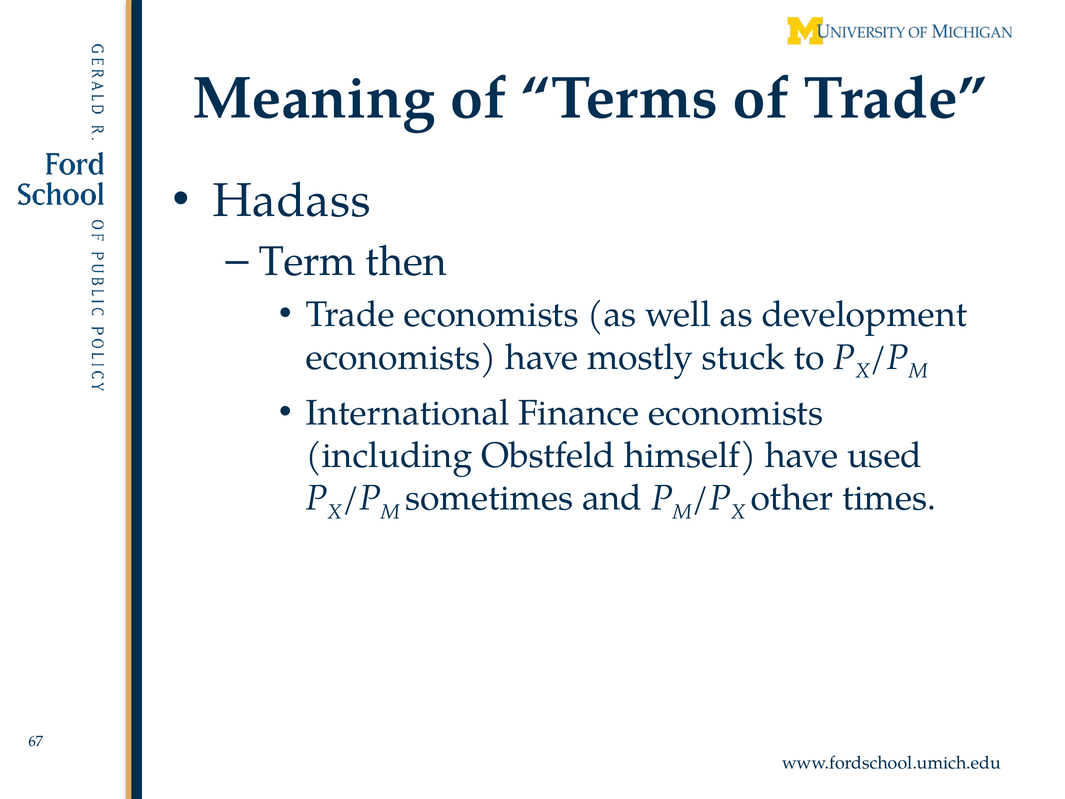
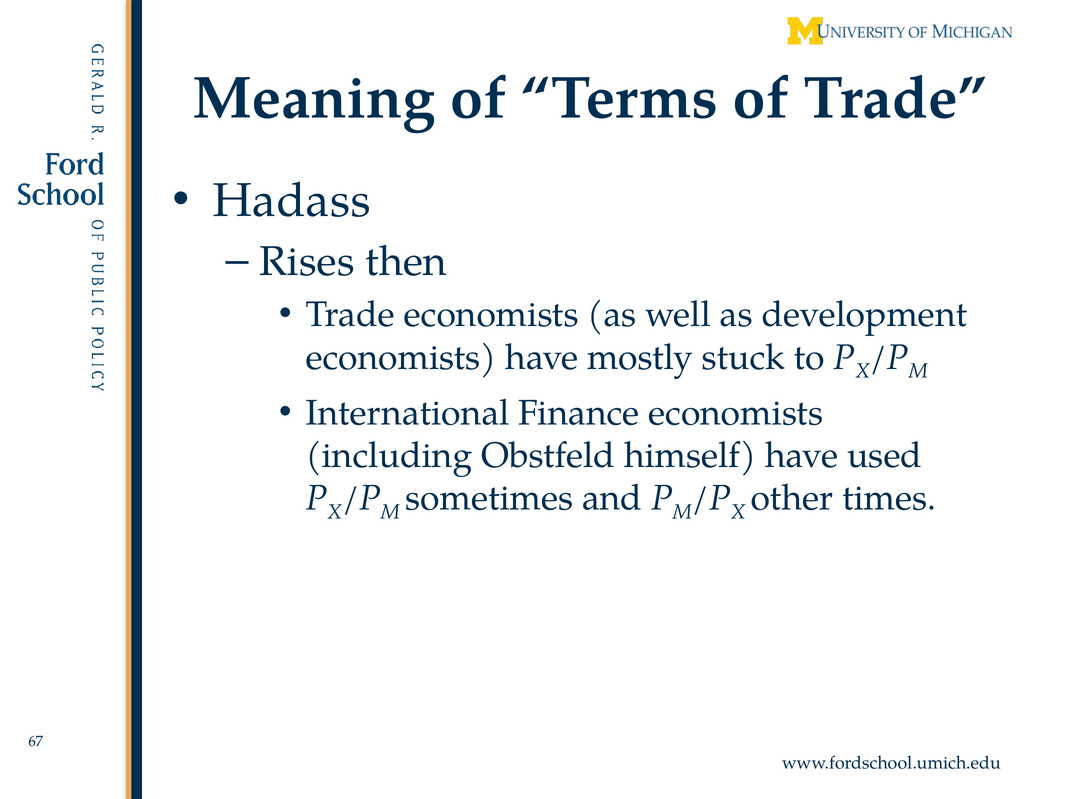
Term: Term -> Rises
